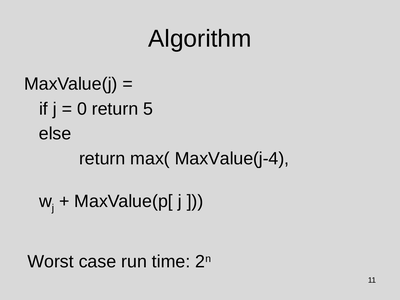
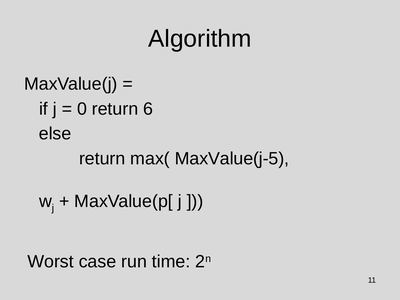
5: 5 -> 6
MaxValue(j-4: MaxValue(j-4 -> MaxValue(j-5
